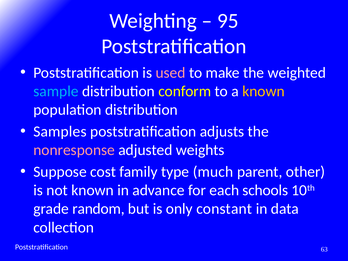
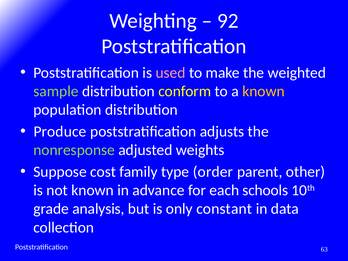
95: 95 -> 92
sample colour: light blue -> light green
Samples: Samples -> Produce
nonresponse colour: pink -> light green
much: much -> order
random: random -> analysis
